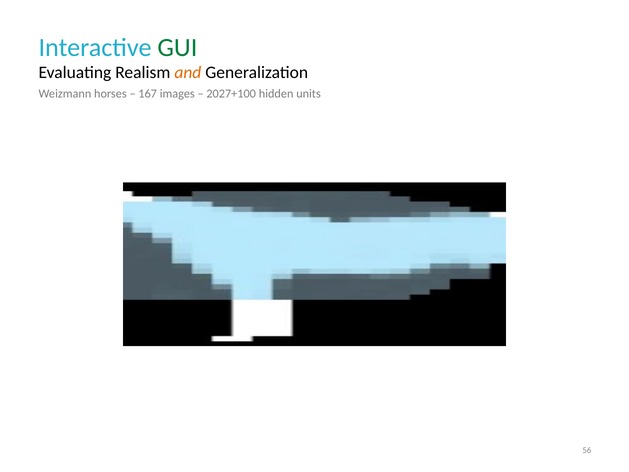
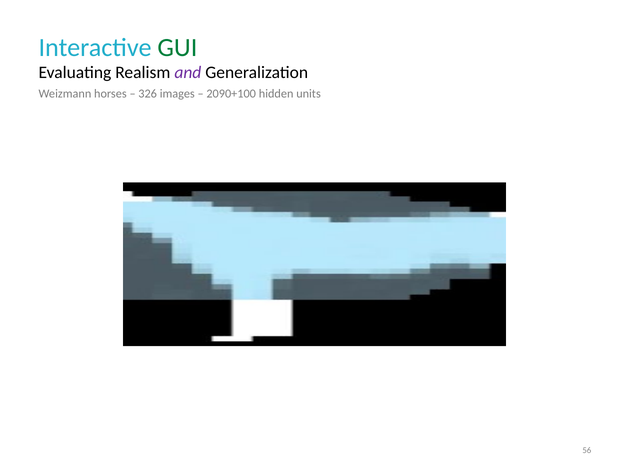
and colour: orange -> purple
167: 167 -> 326
2027+100: 2027+100 -> 2090+100
